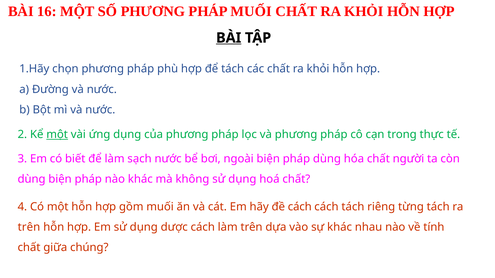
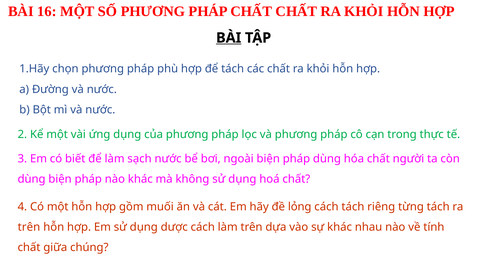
PHÁP MUỐI: MUỐI -> CHẤT
một at (57, 135) underline: present -> none
đề cách: cách -> lỏng
